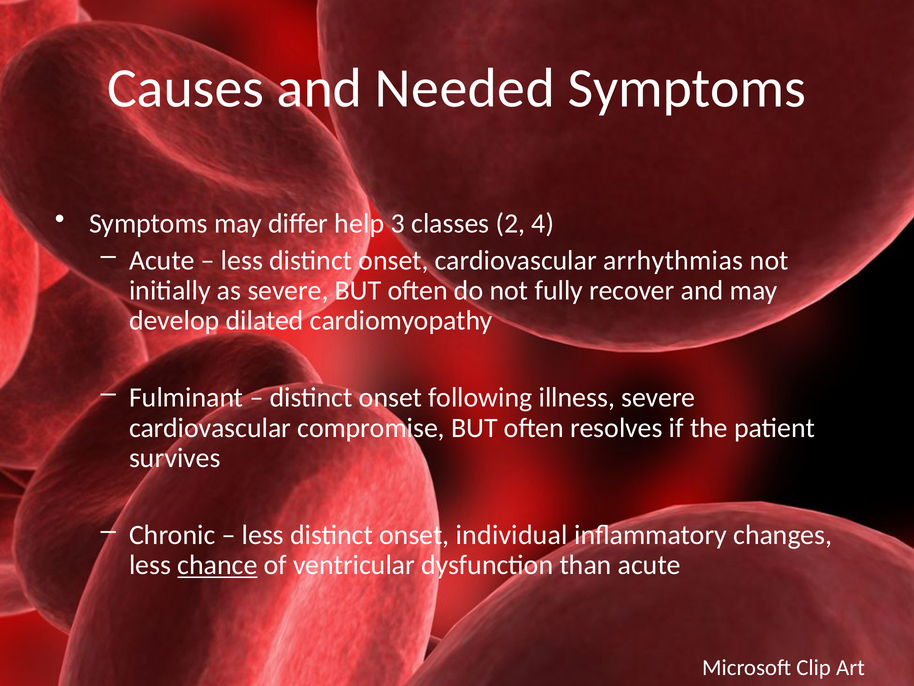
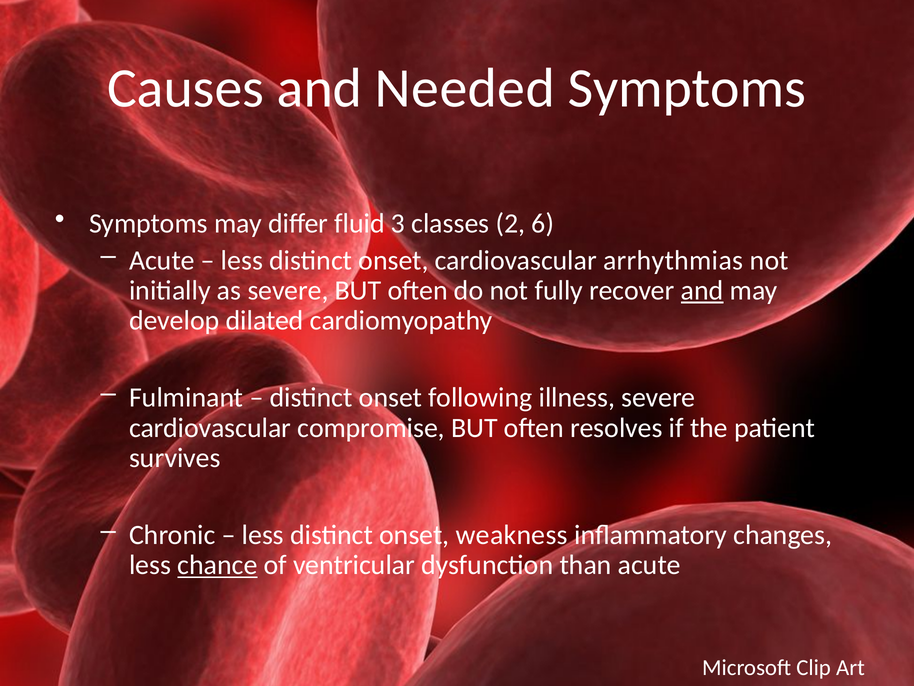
help: help -> fluid
4: 4 -> 6
and at (702, 290) underline: none -> present
individual: individual -> weakness
